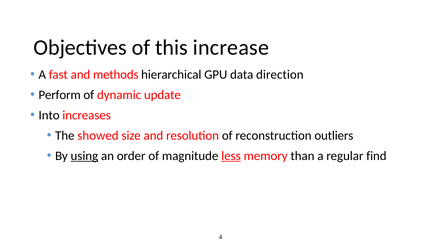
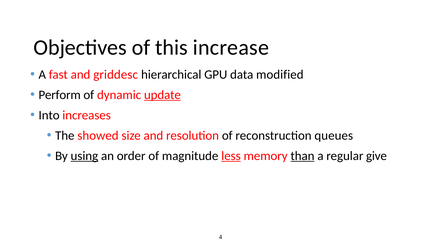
methods: methods -> griddesc
direction: direction -> modified
update underline: none -> present
outliers: outliers -> queues
than underline: none -> present
find: find -> give
